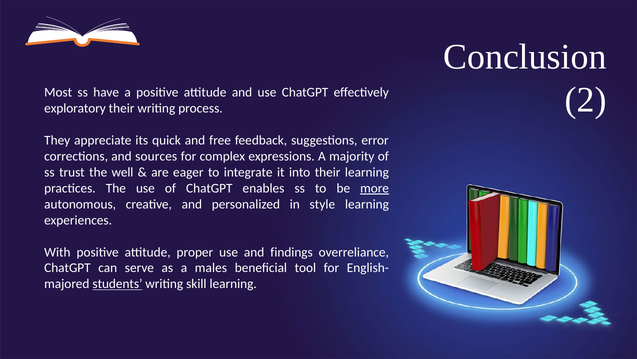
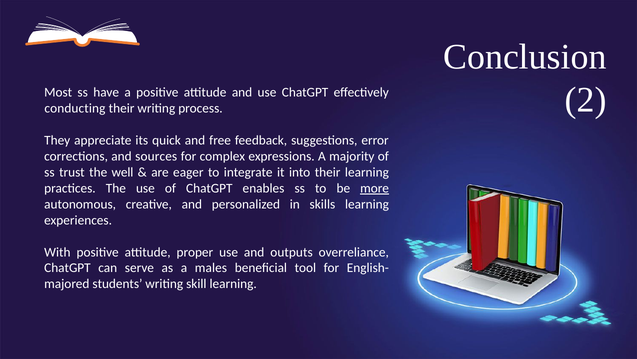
exploratory: exploratory -> conducting
style: style -> skills
findings: findings -> outputs
students underline: present -> none
